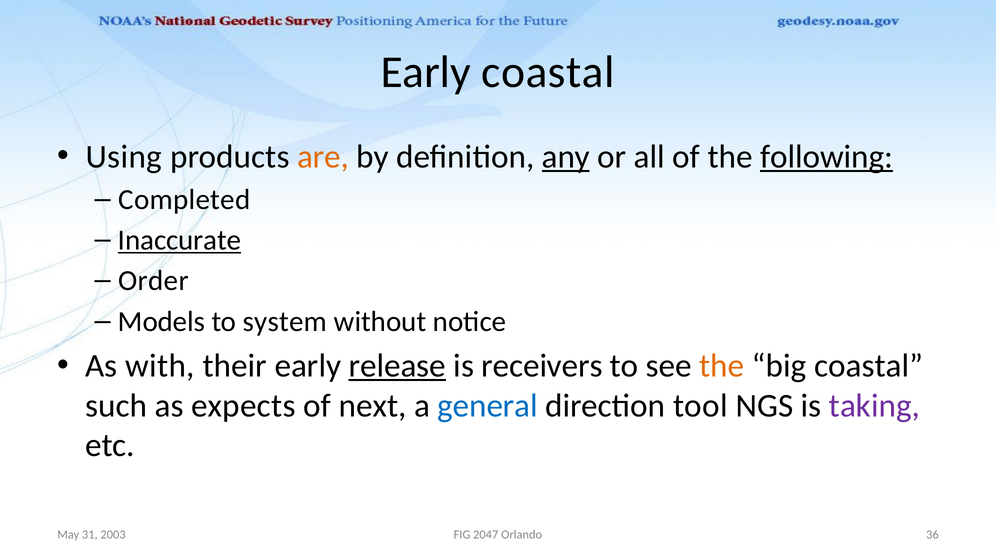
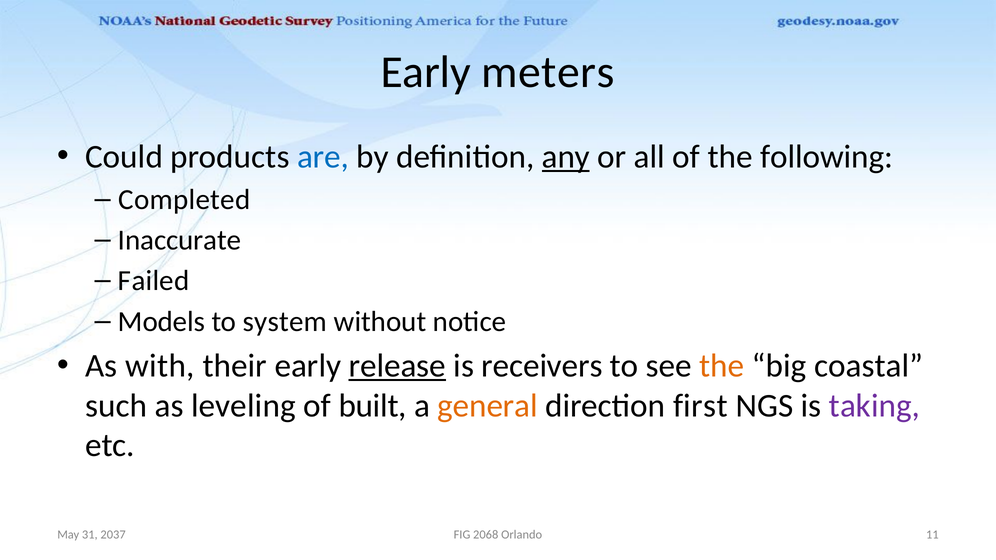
Early coastal: coastal -> meters
Using: Using -> Could
are colour: orange -> blue
following underline: present -> none
Inaccurate underline: present -> none
Order: Order -> Failed
expects: expects -> leveling
next: next -> built
general colour: blue -> orange
tool: tool -> first
2003: 2003 -> 2037
2047: 2047 -> 2068
36: 36 -> 11
